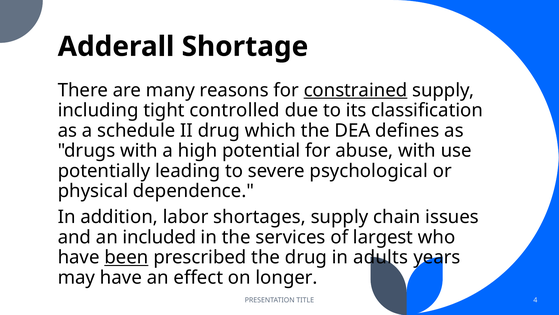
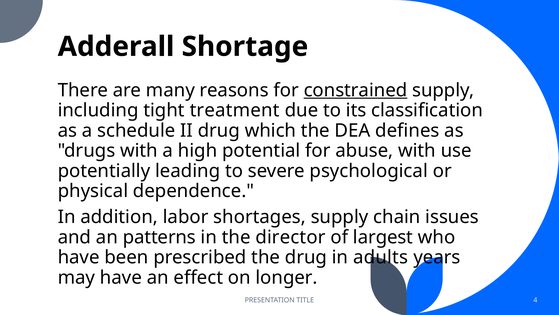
controlled: controlled -> treatment
included: included -> patterns
services: services -> director
been underline: present -> none
